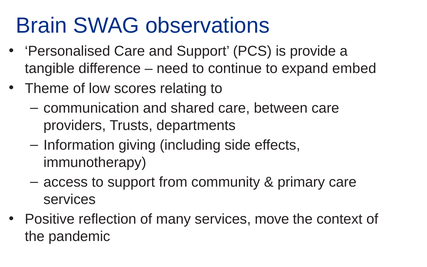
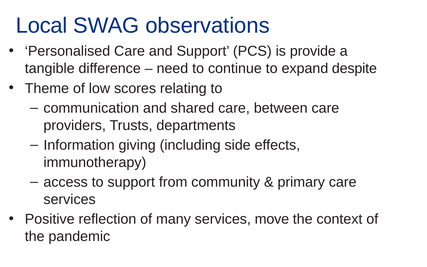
Brain: Brain -> Local
embed: embed -> despite
